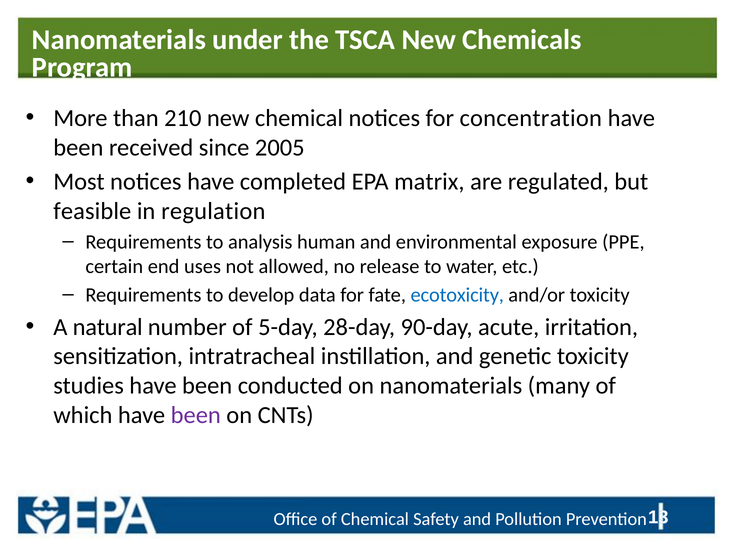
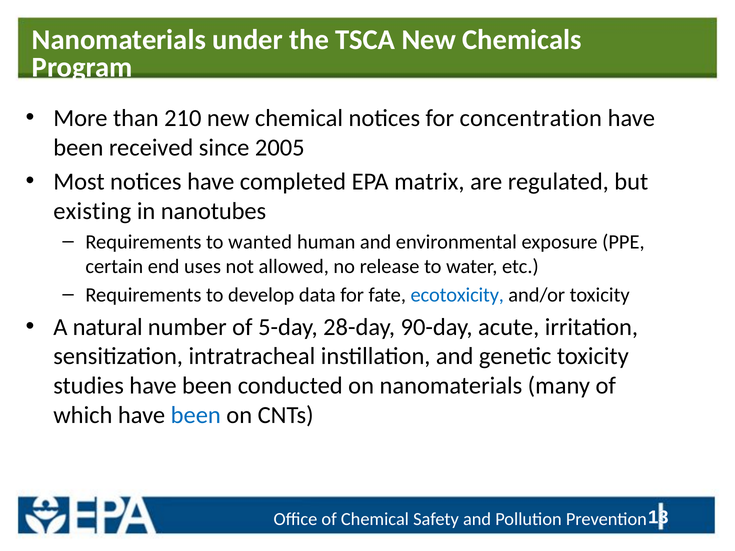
feasible: feasible -> existing
regulation: regulation -> nanotubes
analysis: analysis -> wanted
been at (196, 415) colour: purple -> blue
